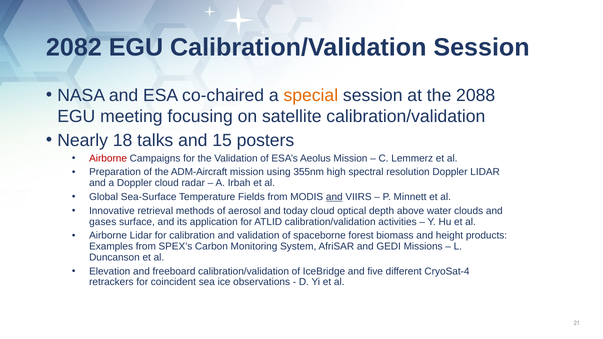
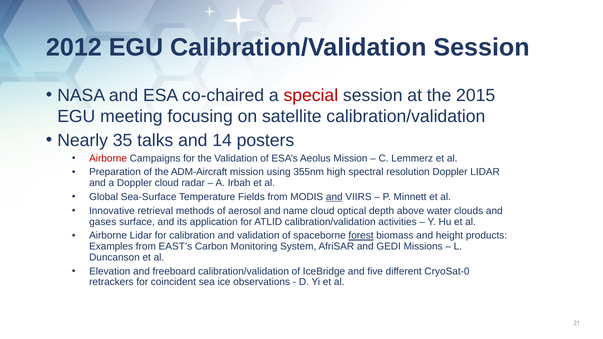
2082: 2082 -> 2012
special colour: orange -> red
2088: 2088 -> 2015
18: 18 -> 35
15: 15 -> 14
today: today -> name
forest underline: none -> present
SPEX’s: SPEX’s -> EAST’s
CryoSat-4: CryoSat-4 -> CryoSat-0
